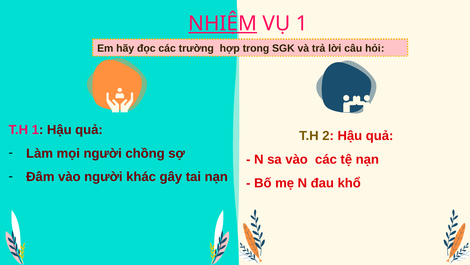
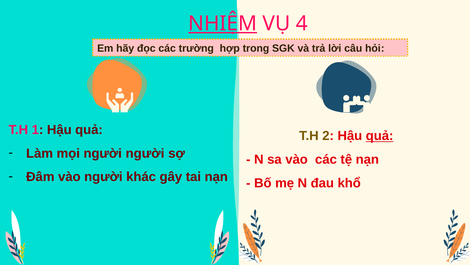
VỤ 1: 1 -> 4
quả at (380, 136) underline: none -> present
người chồng: chồng -> người
